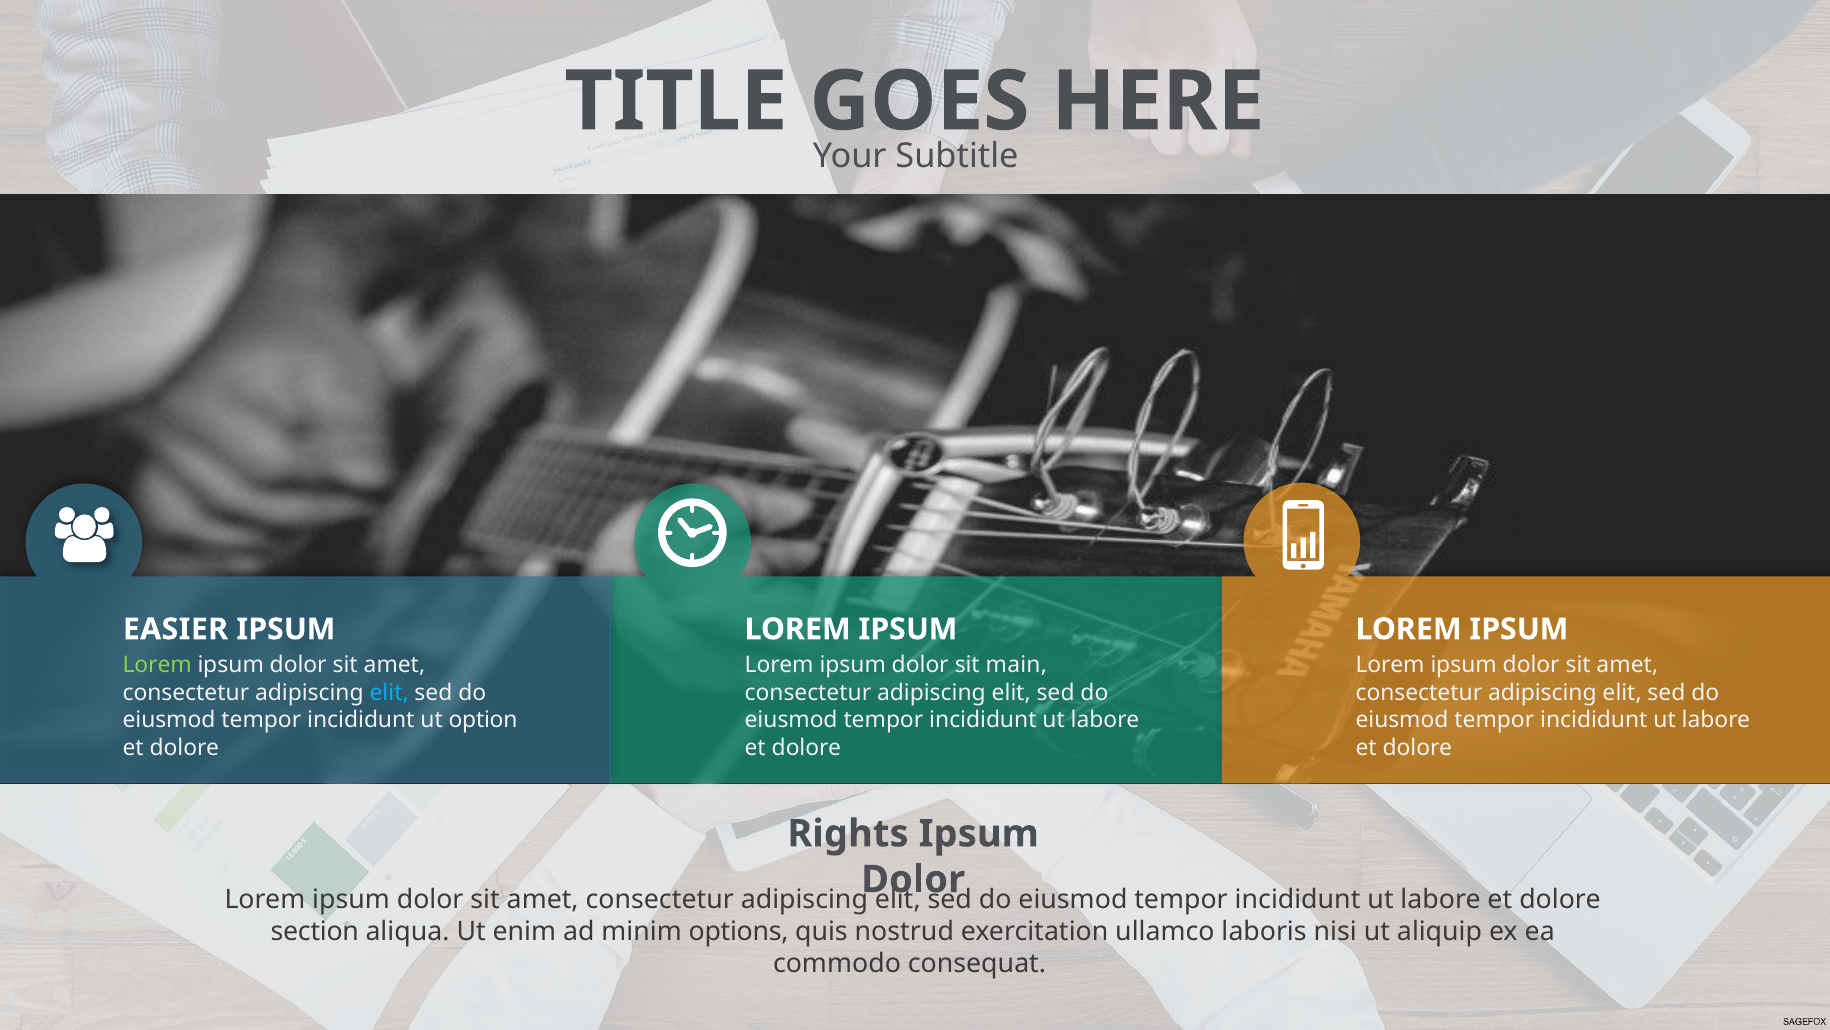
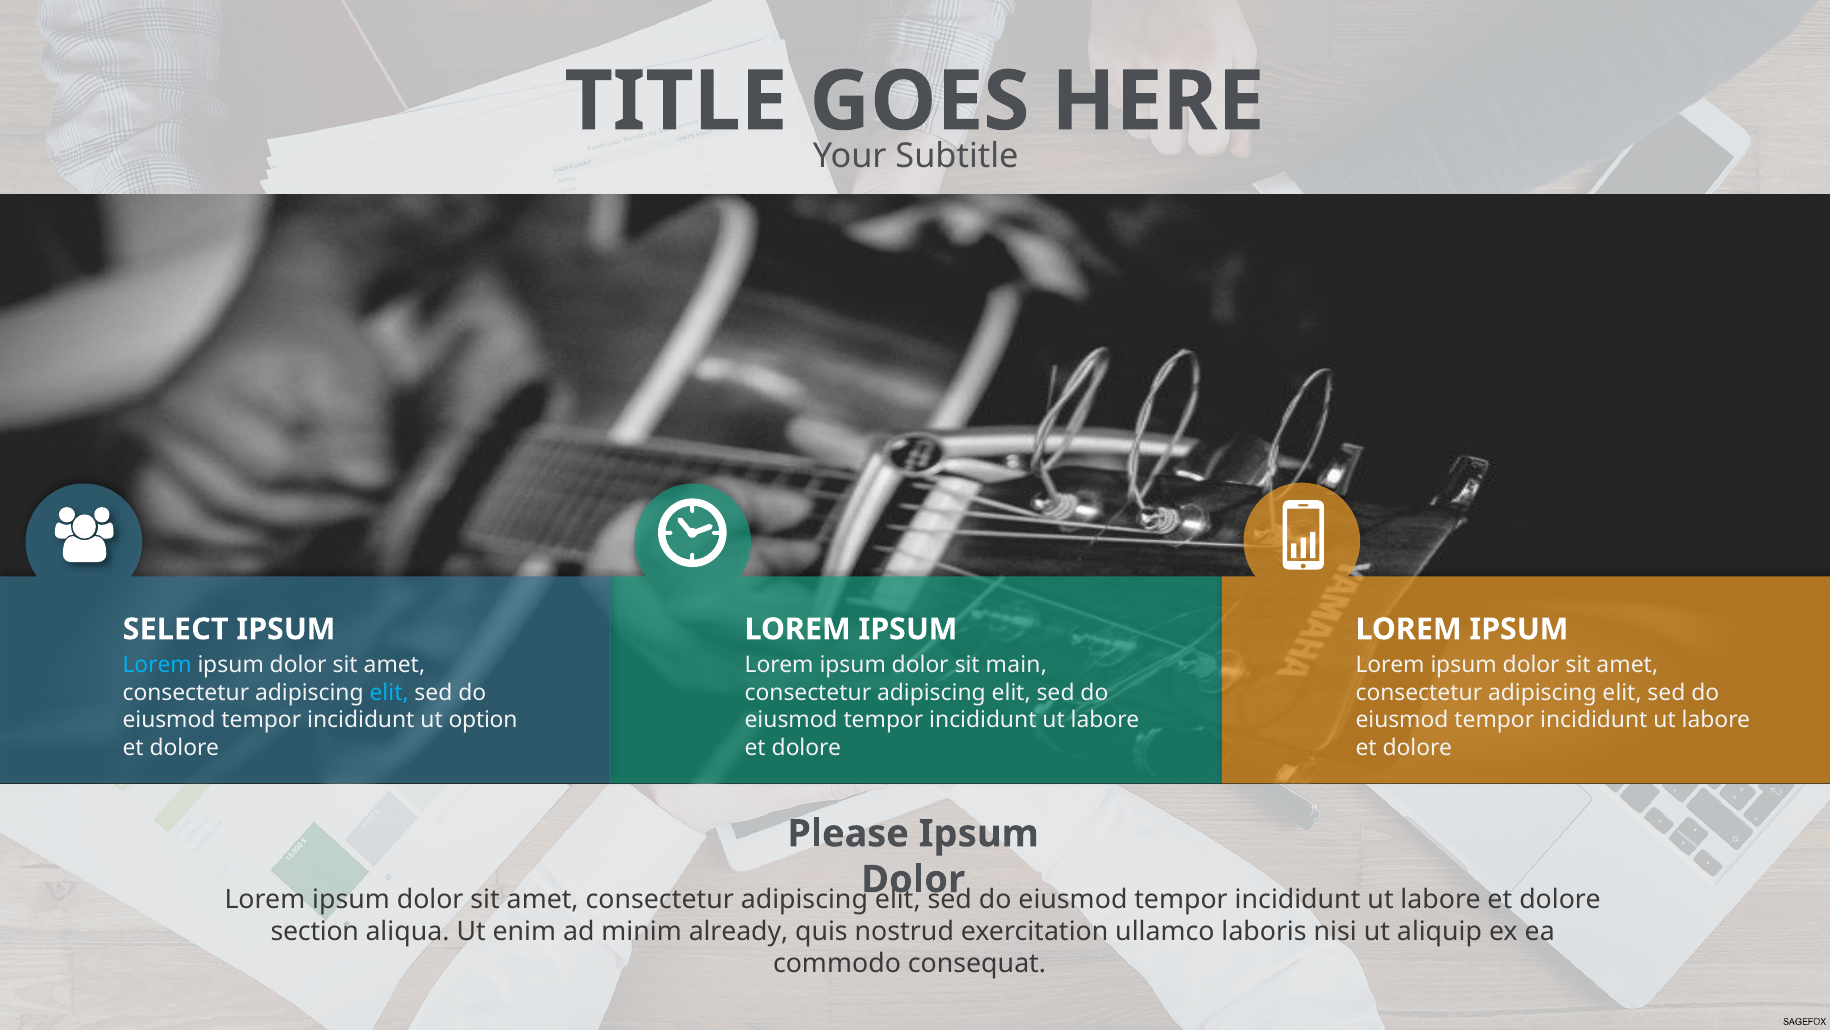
EASIER: EASIER -> SELECT
Lorem at (157, 665) colour: light green -> light blue
Rights: Rights -> Please
options: options -> already
